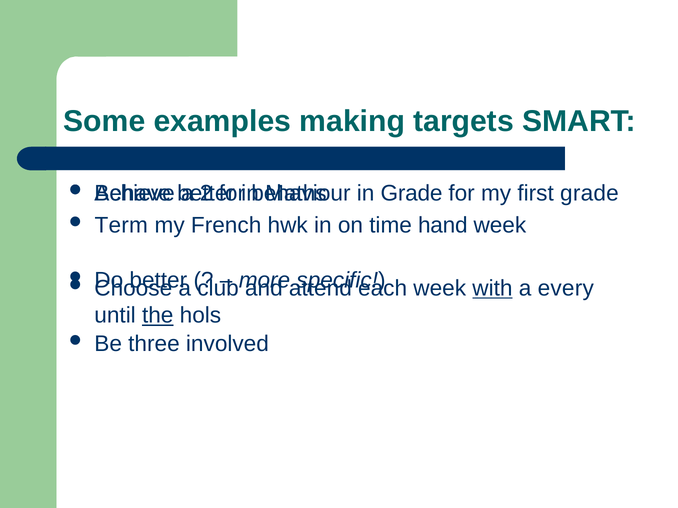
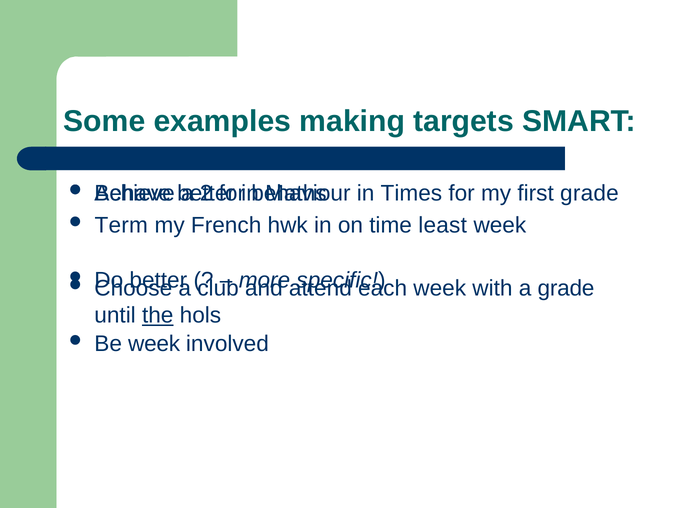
in Grade: Grade -> Times
hand: hand -> least
with underline: present -> none
a every: every -> grade
Be three: three -> week
